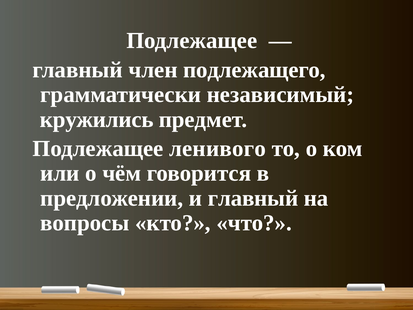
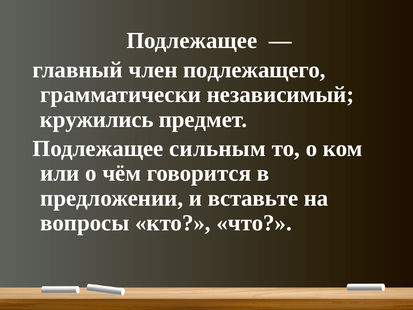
ленивого: ленивого -> сильным
и главный: главный -> вставьте
